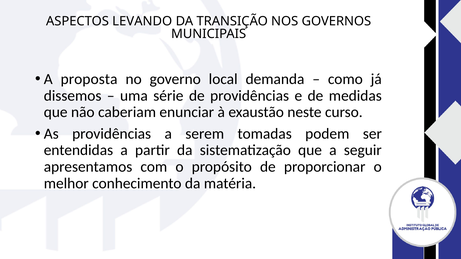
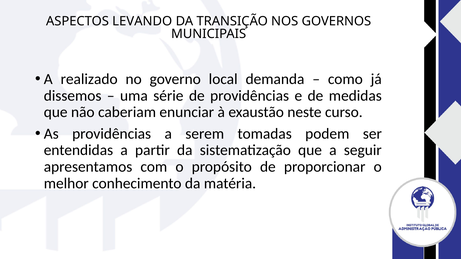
proposta: proposta -> realizado
